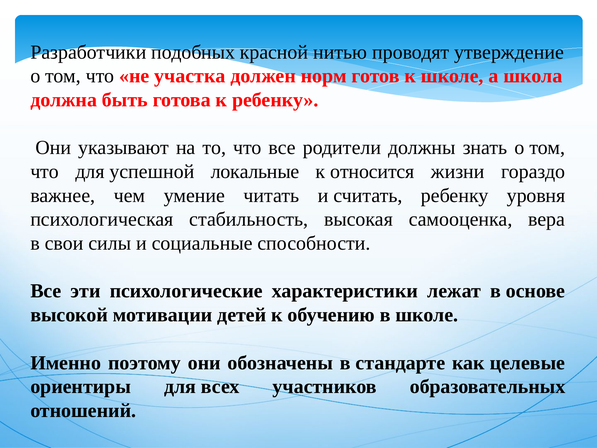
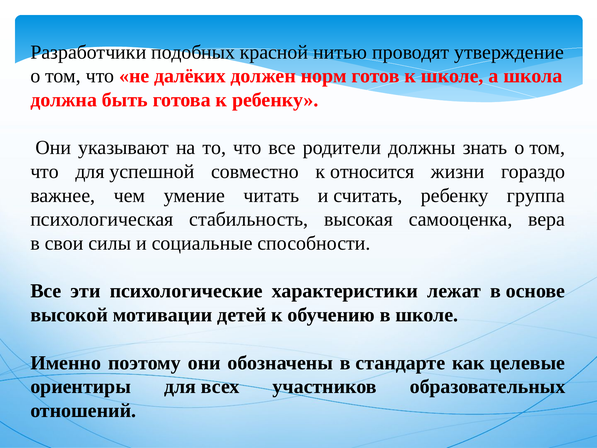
участка: участка -> далёких
локальные: локальные -> совместно
уровня: уровня -> группа
